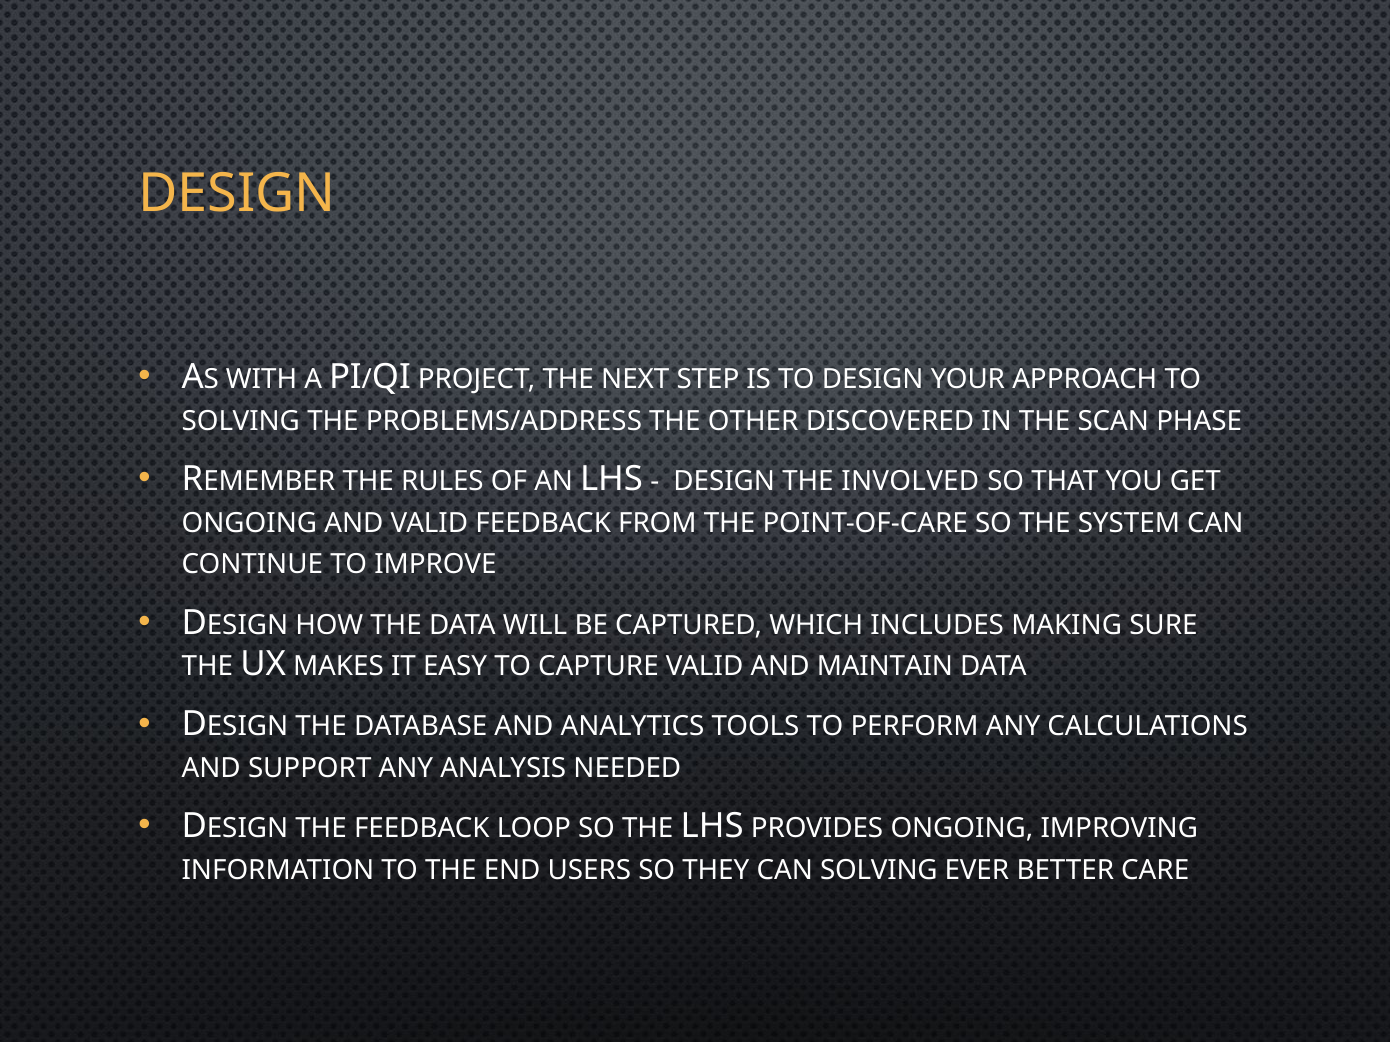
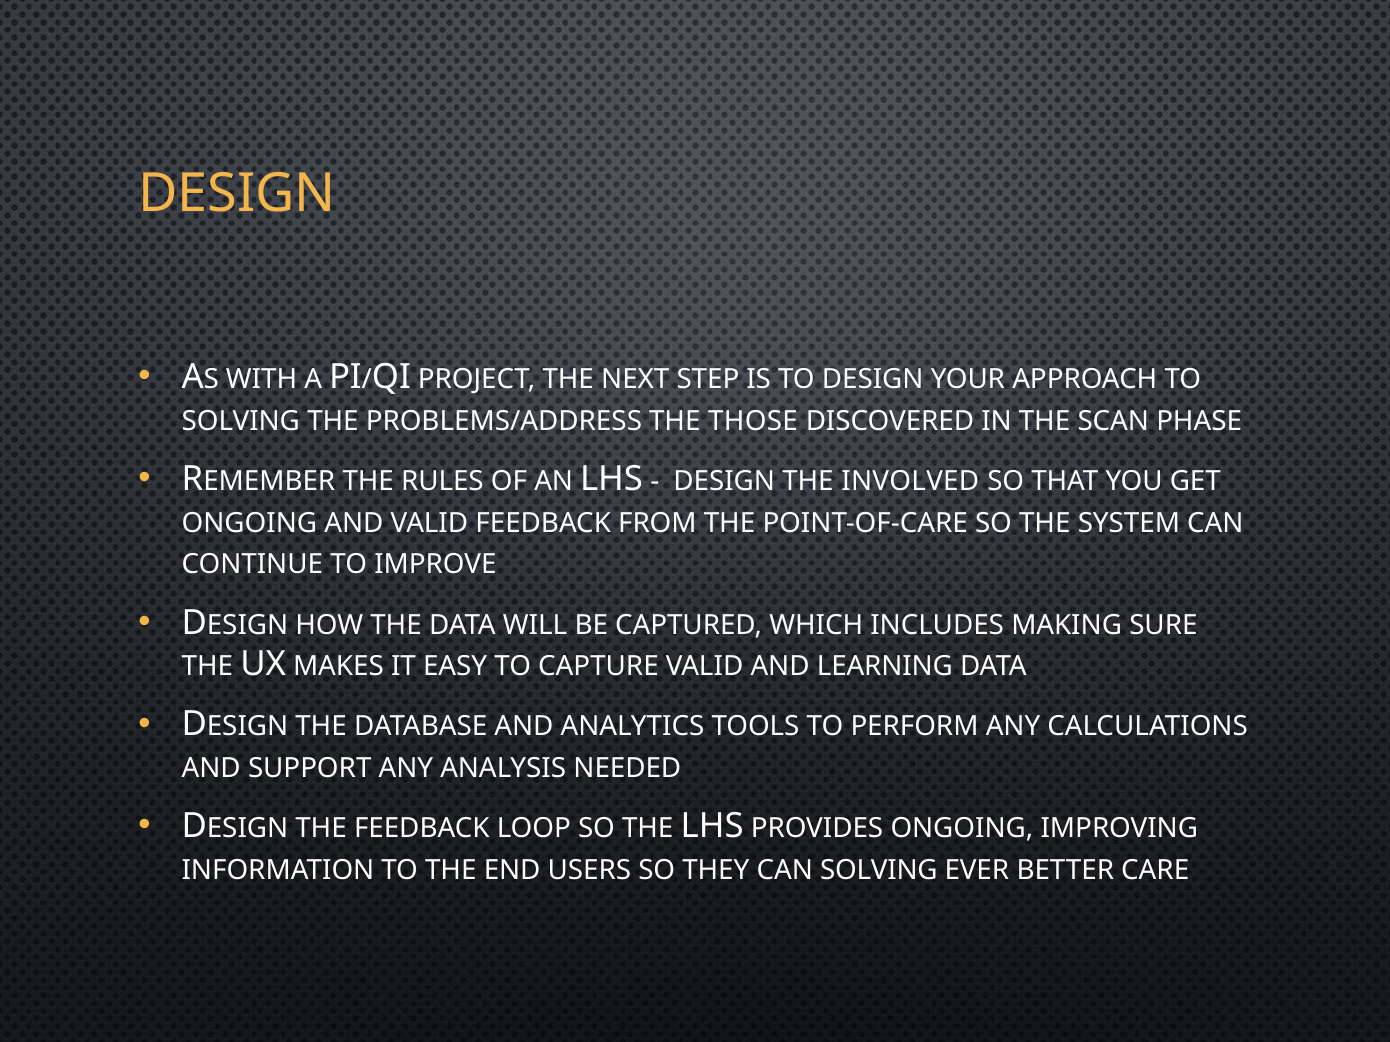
OTHER: OTHER -> THOSE
MAINTAIN: MAINTAIN -> LEARNING
